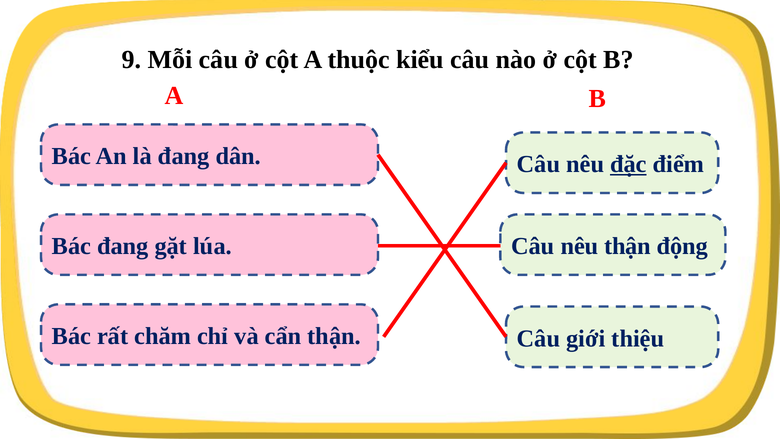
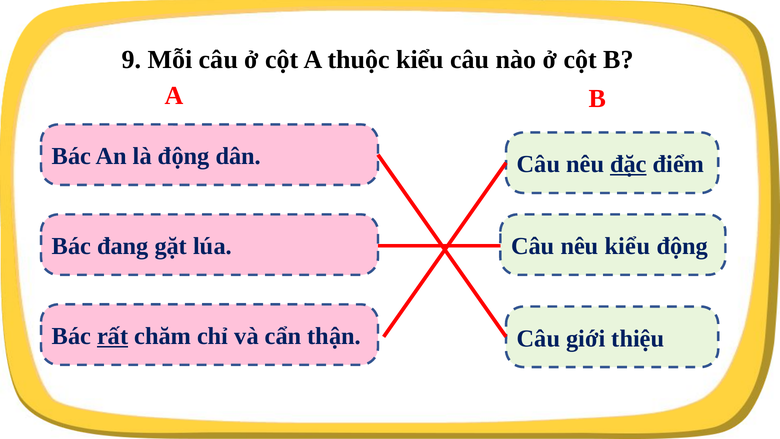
là đang: đang -> động
nêu thận: thận -> kiểu
rất underline: none -> present
